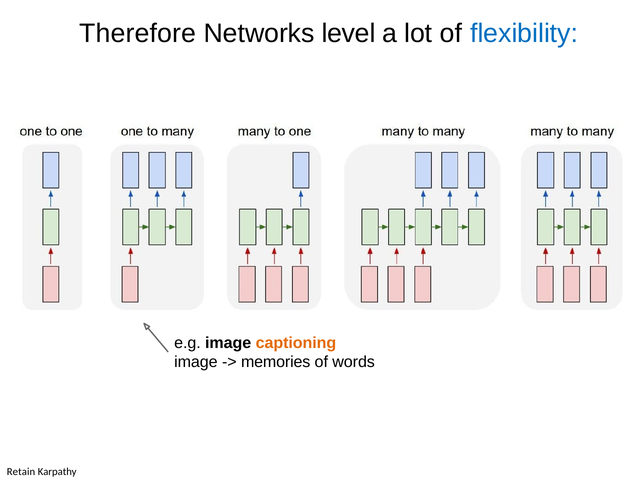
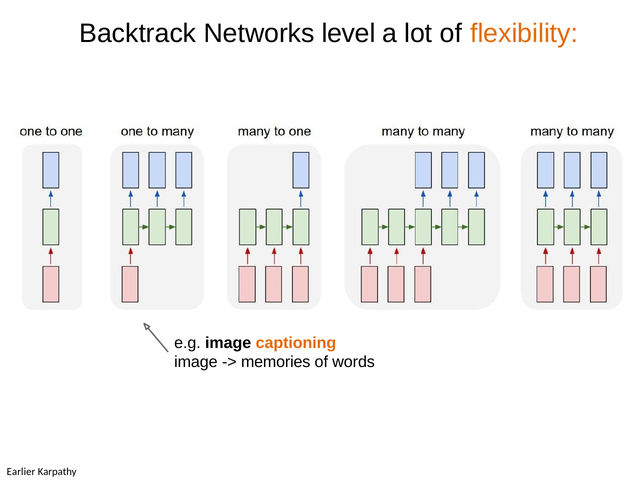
Therefore: Therefore -> Backtrack
flexibility colour: blue -> orange
Retain: Retain -> Earlier
